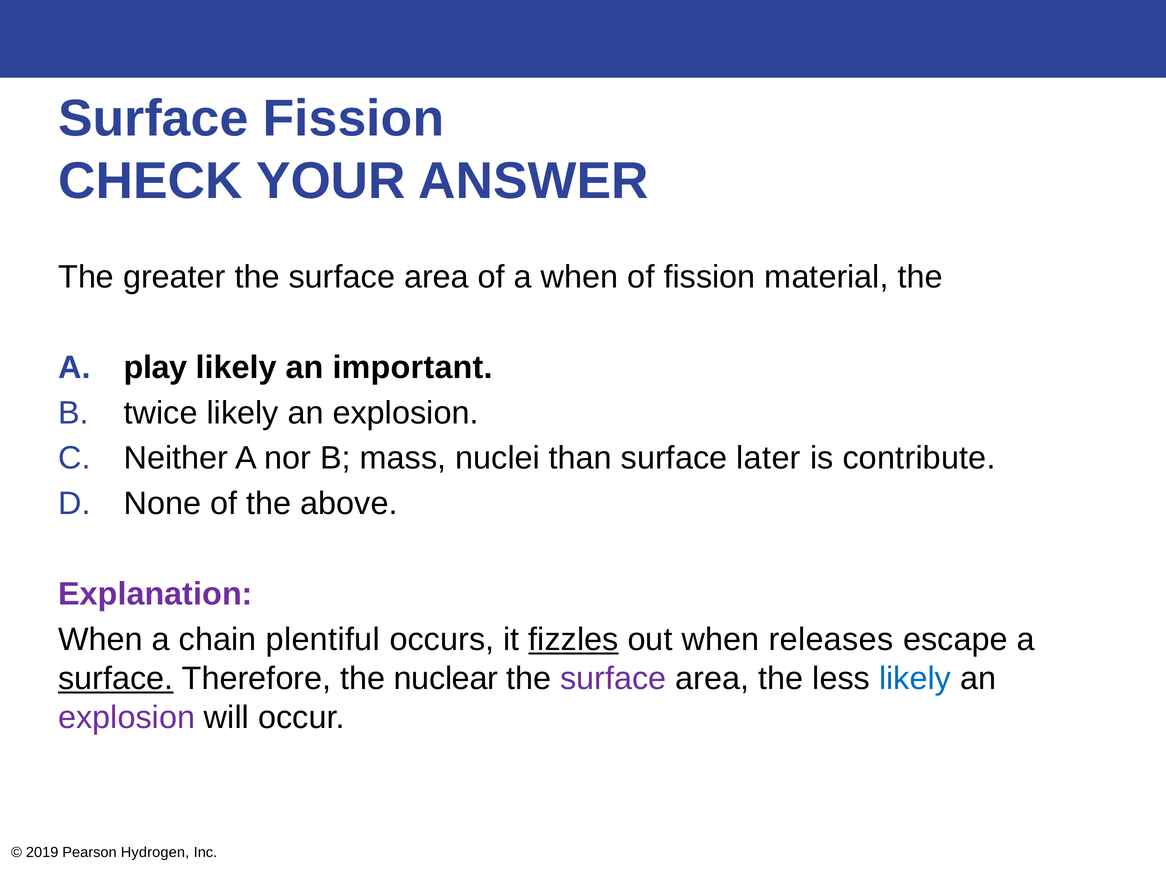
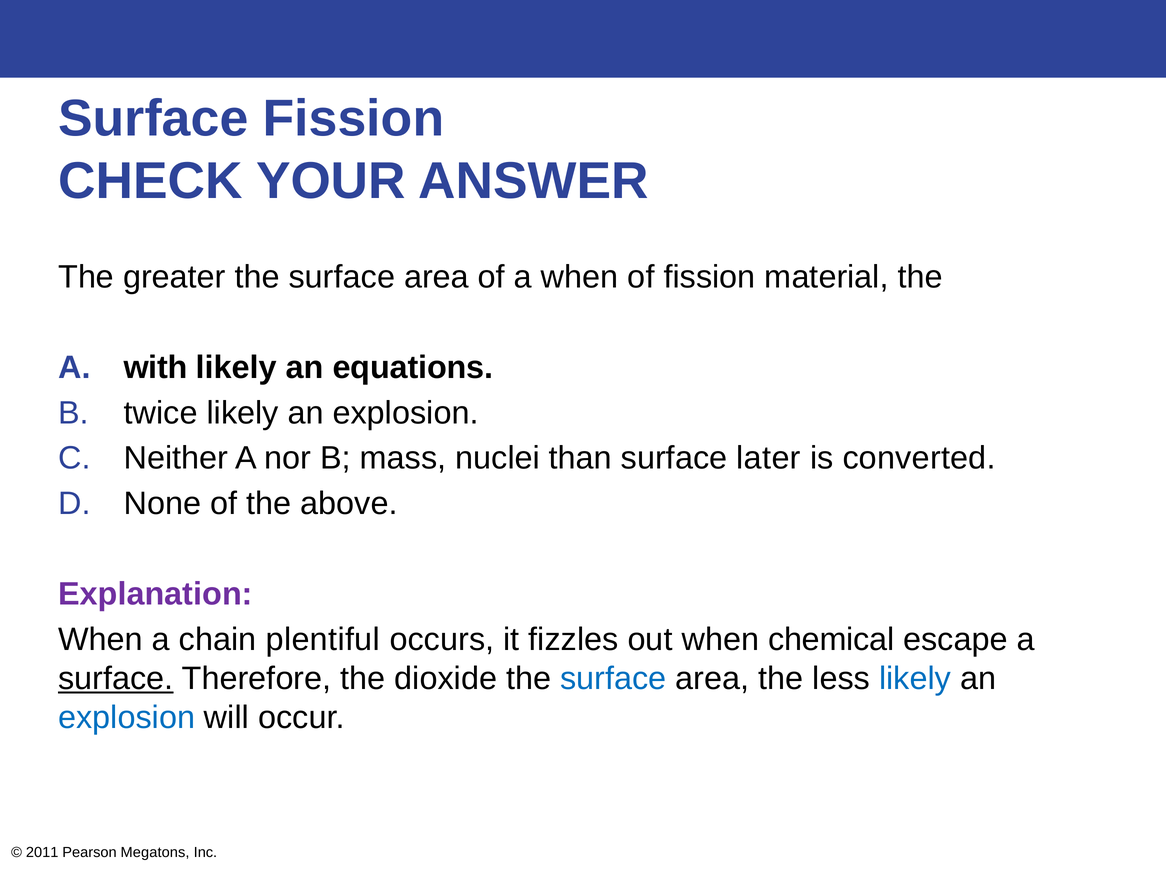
play: play -> with
important: important -> equations
contribute: contribute -> converted
fizzles underline: present -> none
releases: releases -> chemical
nuclear: nuclear -> dioxide
surface at (613, 679) colour: purple -> blue
explosion at (127, 718) colour: purple -> blue
2019: 2019 -> 2011
Hydrogen: Hydrogen -> Megatons
